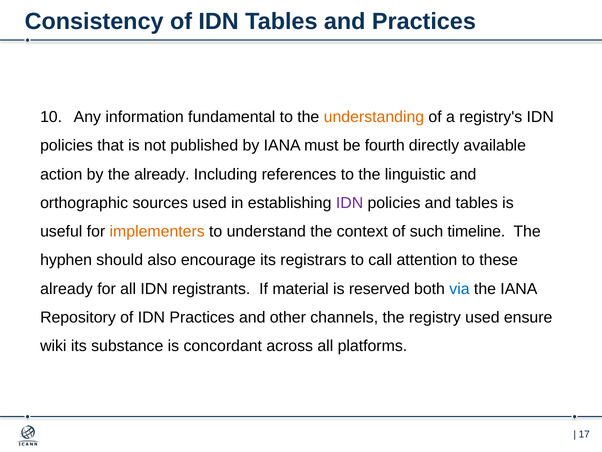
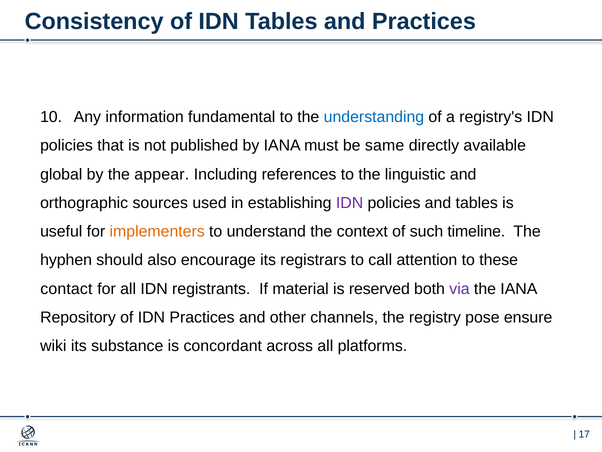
understanding colour: orange -> blue
fourth: fourth -> same
action: action -> global
the already: already -> appear
already at (66, 288): already -> contact
via colour: blue -> purple
registry used: used -> pose
